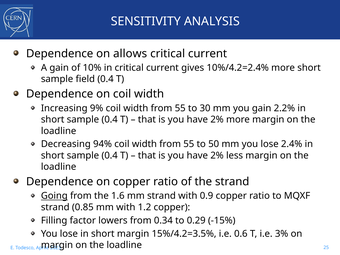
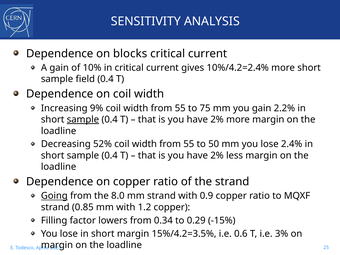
allows: allows -> blocks
30: 30 -> 75
sample at (83, 120) underline: none -> present
94%: 94% -> 52%
1.6: 1.6 -> 8.0
